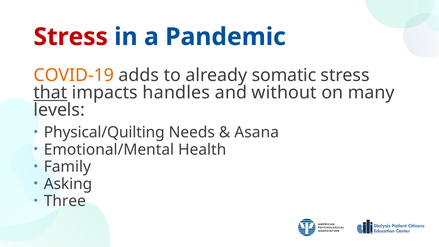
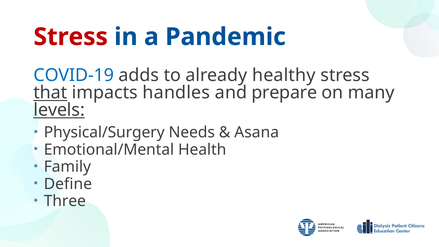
COVID-19 colour: orange -> blue
somatic: somatic -> healthy
without: without -> prepare
levels underline: none -> present
Physical/Quilting: Physical/Quilting -> Physical/Surgery
Asking: Asking -> Define
